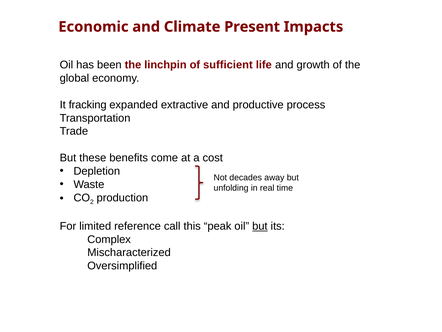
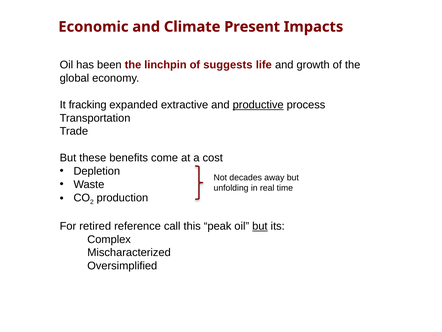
sufficient: sufficient -> suggests
productive underline: none -> present
limited: limited -> retired
